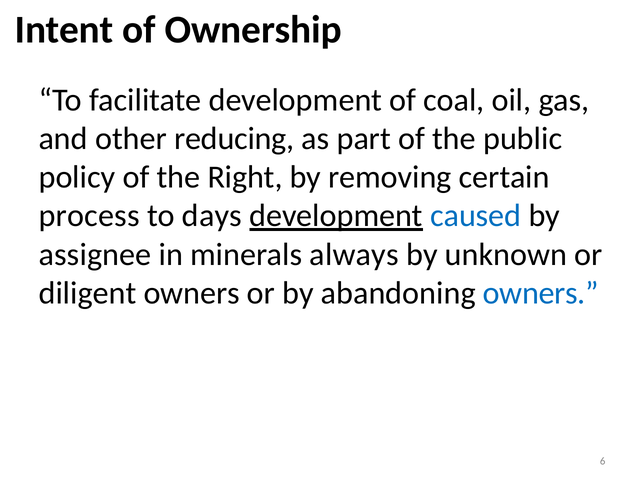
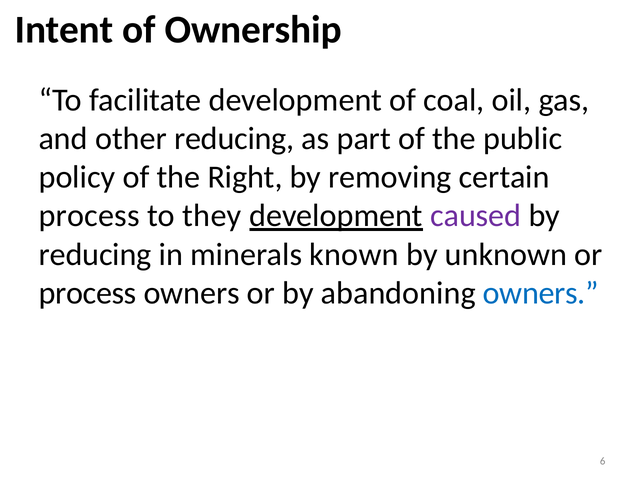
days: days -> they
caused colour: blue -> purple
assignee at (95, 254): assignee -> reducing
always: always -> known
diligent at (87, 293): diligent -> process
